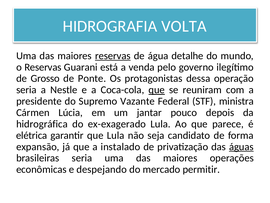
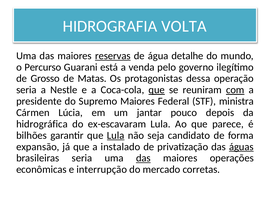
o Reservas: Reservas -> Percurso
Ponte: Ponte -> Matas
com underline: none -> present
Supremo Vazante: Vazante -> Maiores
ex-exagerado: ex-exagerado -> ex-escavaram
elétrica: elétrica -> bilhões
Lula at (116, 135) underline: none -> present
das at (143, 158) underline: none -> present
despejando: despejando -> interrupção
permitir: permitir -> corretas
